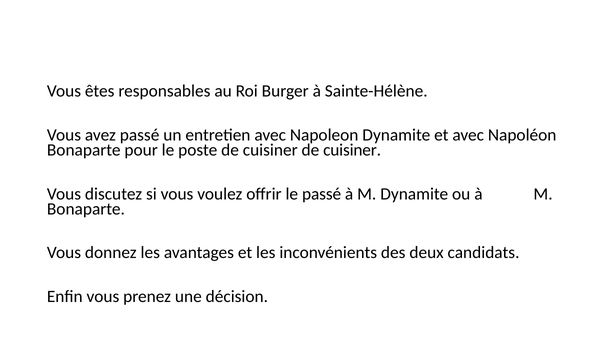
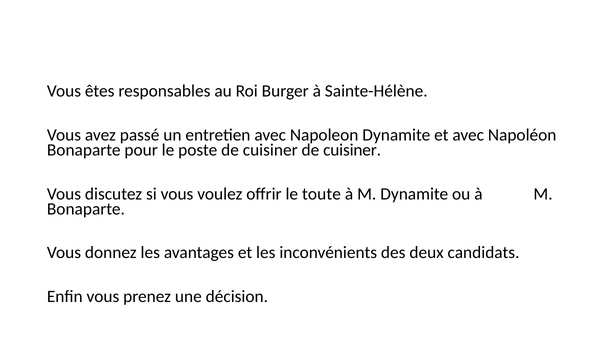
le passé: passé -> toute
